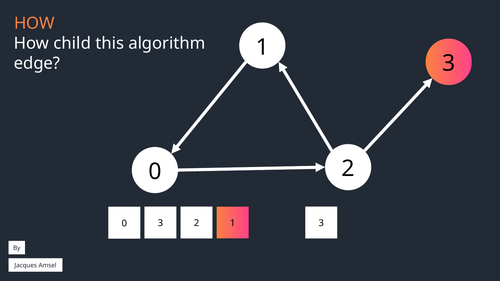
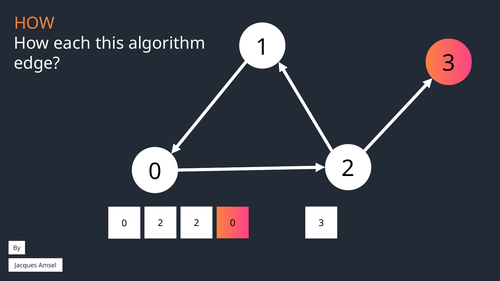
child: child -> each
0 3: 3 -> 2
2 1: 1 -> 0
